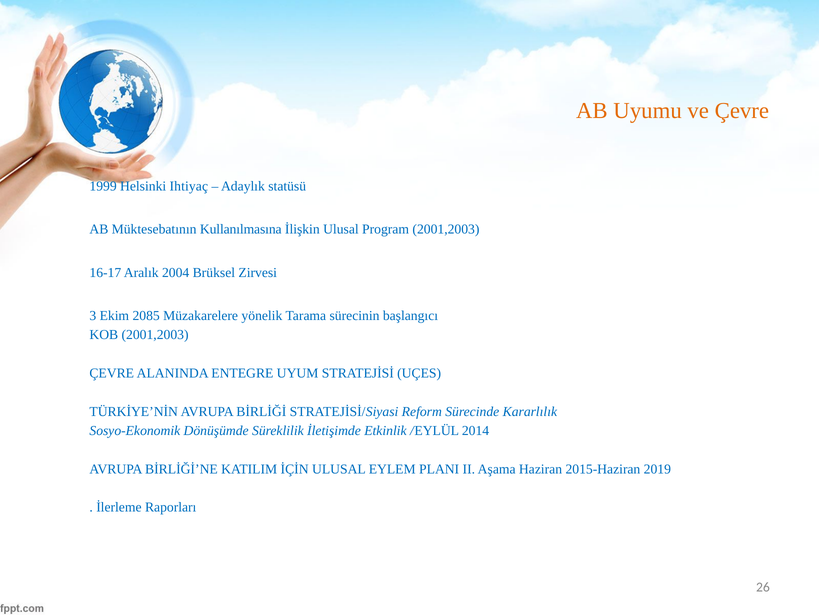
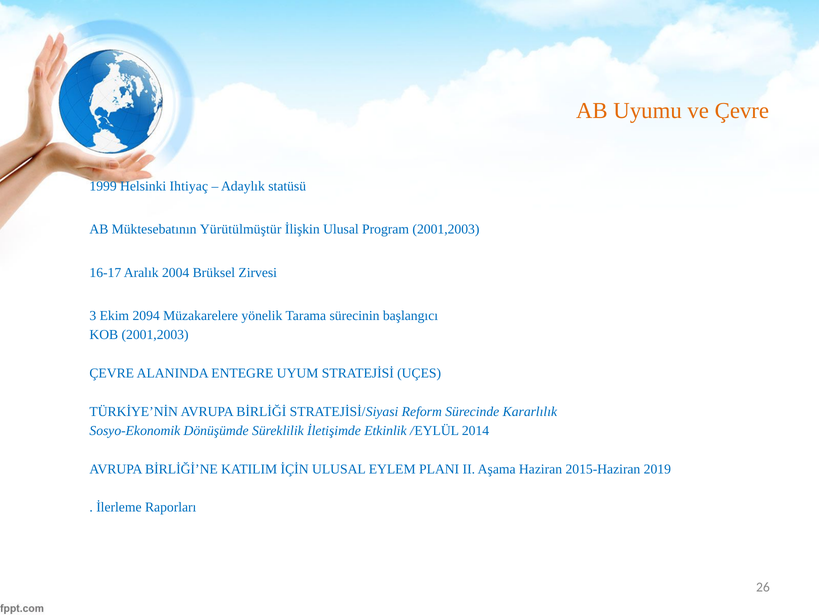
Kullanılmasına: Kullanılmasına -> Yürütülmüştür
2085: 2085 -> 2094
